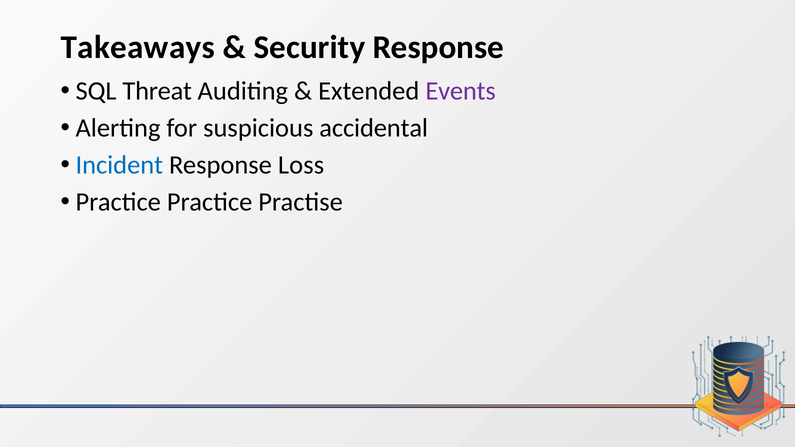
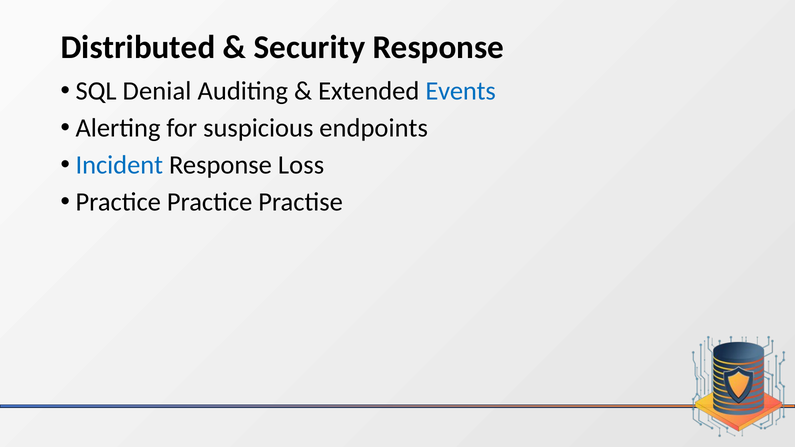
Takeaways: Takeaways -> Distributed
Threat: Threat -> Denial
Events colour: purple -> blue
accidental: accidental -> endpoints
